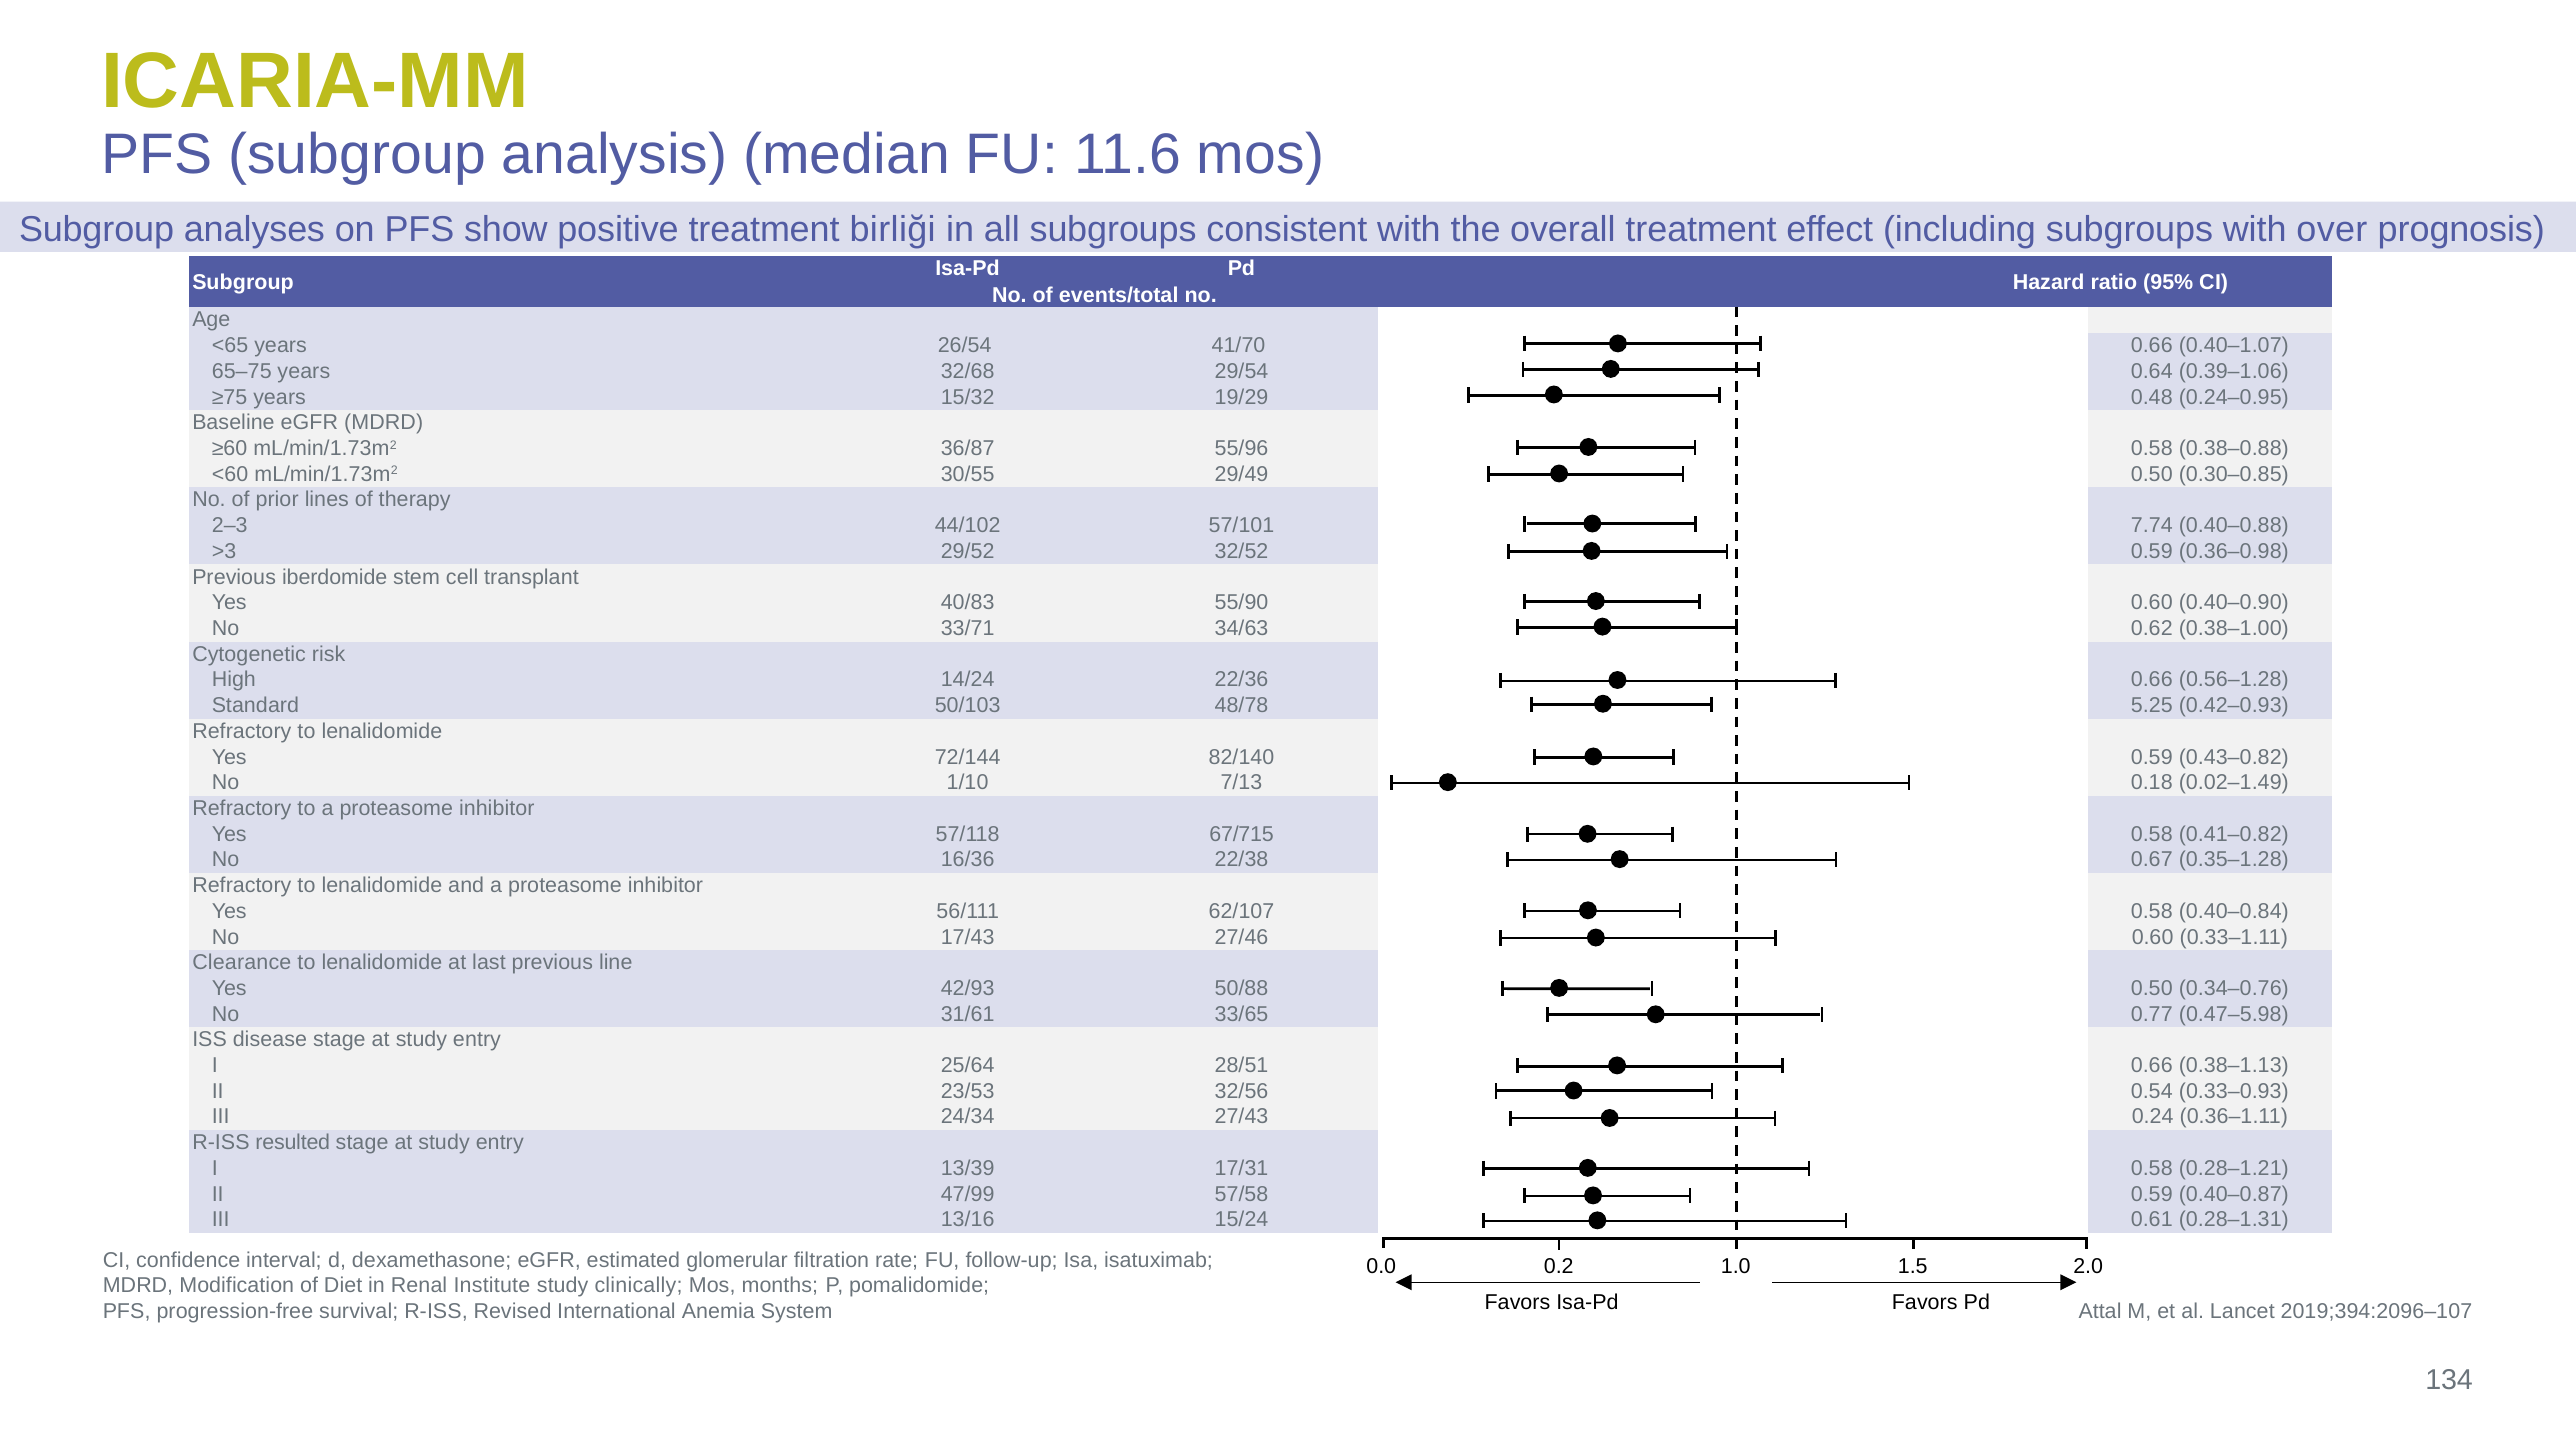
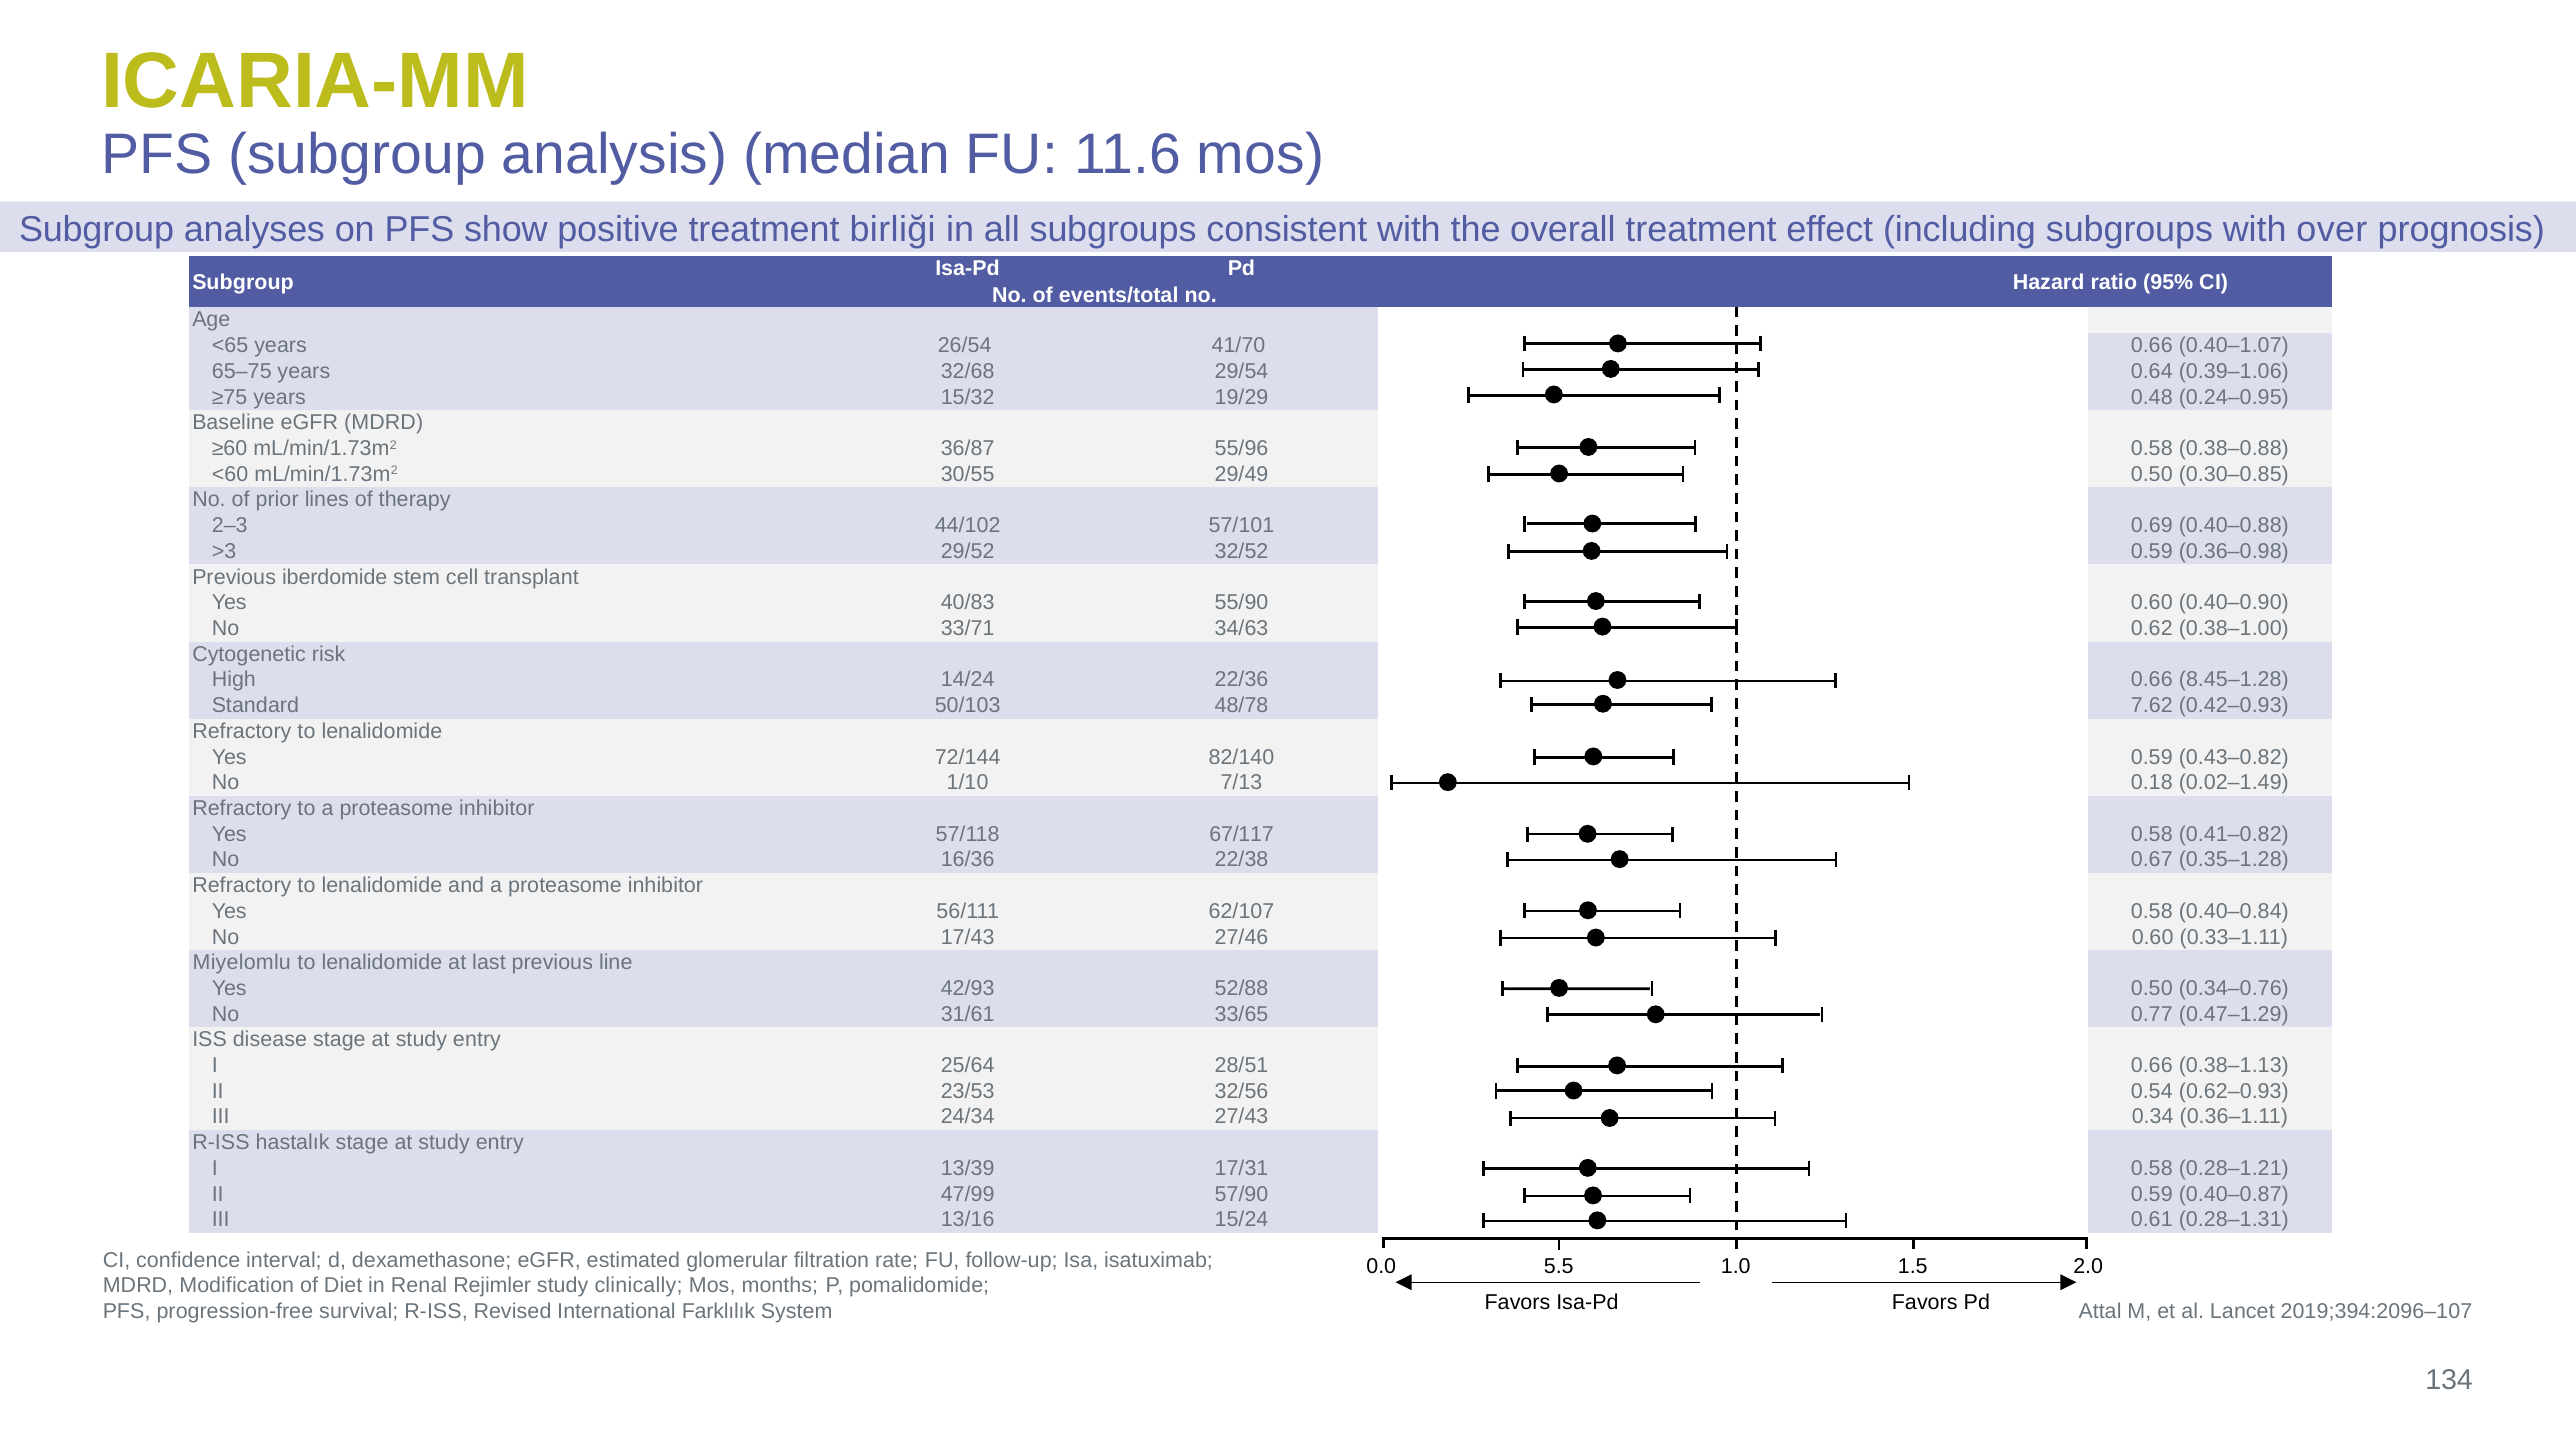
7.74: 7.74 -> 0.69
0.56–1.28: 0.56–1.28 -> 8.45–1.28
5.25: 5.25 -> 7.62
67/715: 67/715 -> 67/117
Clearance: Clearance -> Miyelomlu
50/88: 50/88 -> 52/88
0.47–5.98: 0.47–5.98 -> 0.47–1.29
0.33–0.93: 0.33–0.93 -> 0.62–0.93
0.24: 0.24 -> 0.34
resulted: resulted -> hastalık
57/58: 57/58 -> 57/90
0.2: 0.2 -> 5.5
Institute: Institute -> Rejimler
Anemia: Anemia -> Farklılık
